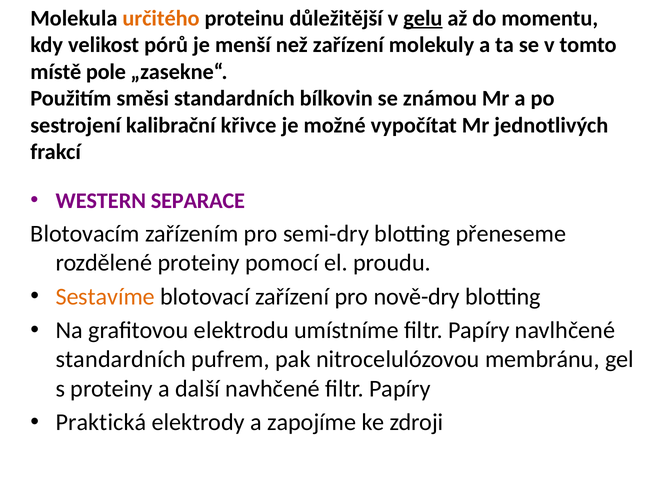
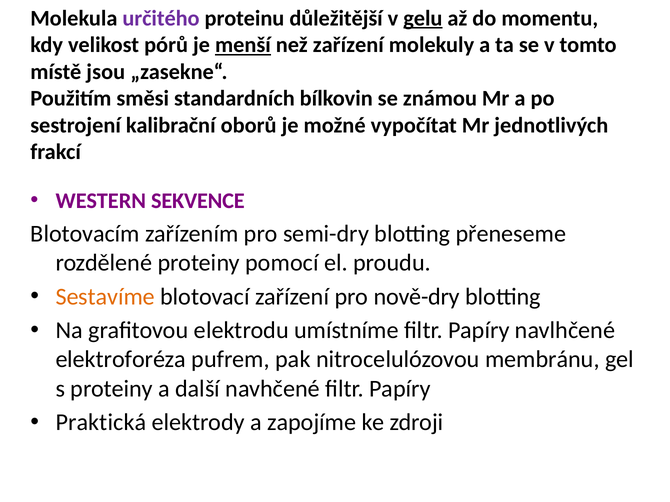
určitého colour: orange -> purple
menší underline: none -> present
pole: pole -> jsou
křivce: křivce -> oborů
SEPARACE: SEPARACE -> SEKVENCE
standardních at (121, 360): standardních -> elektroforéza
